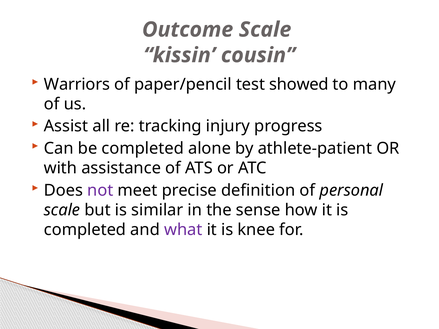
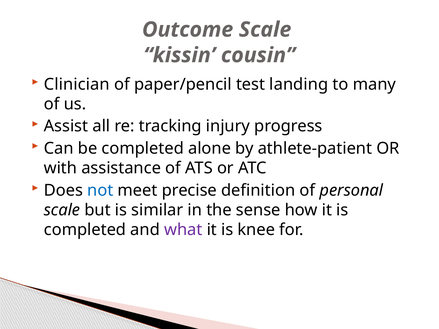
Warriors: Warriors -> Clinician
showed: showed -> landing
not colour: purple -> blue
